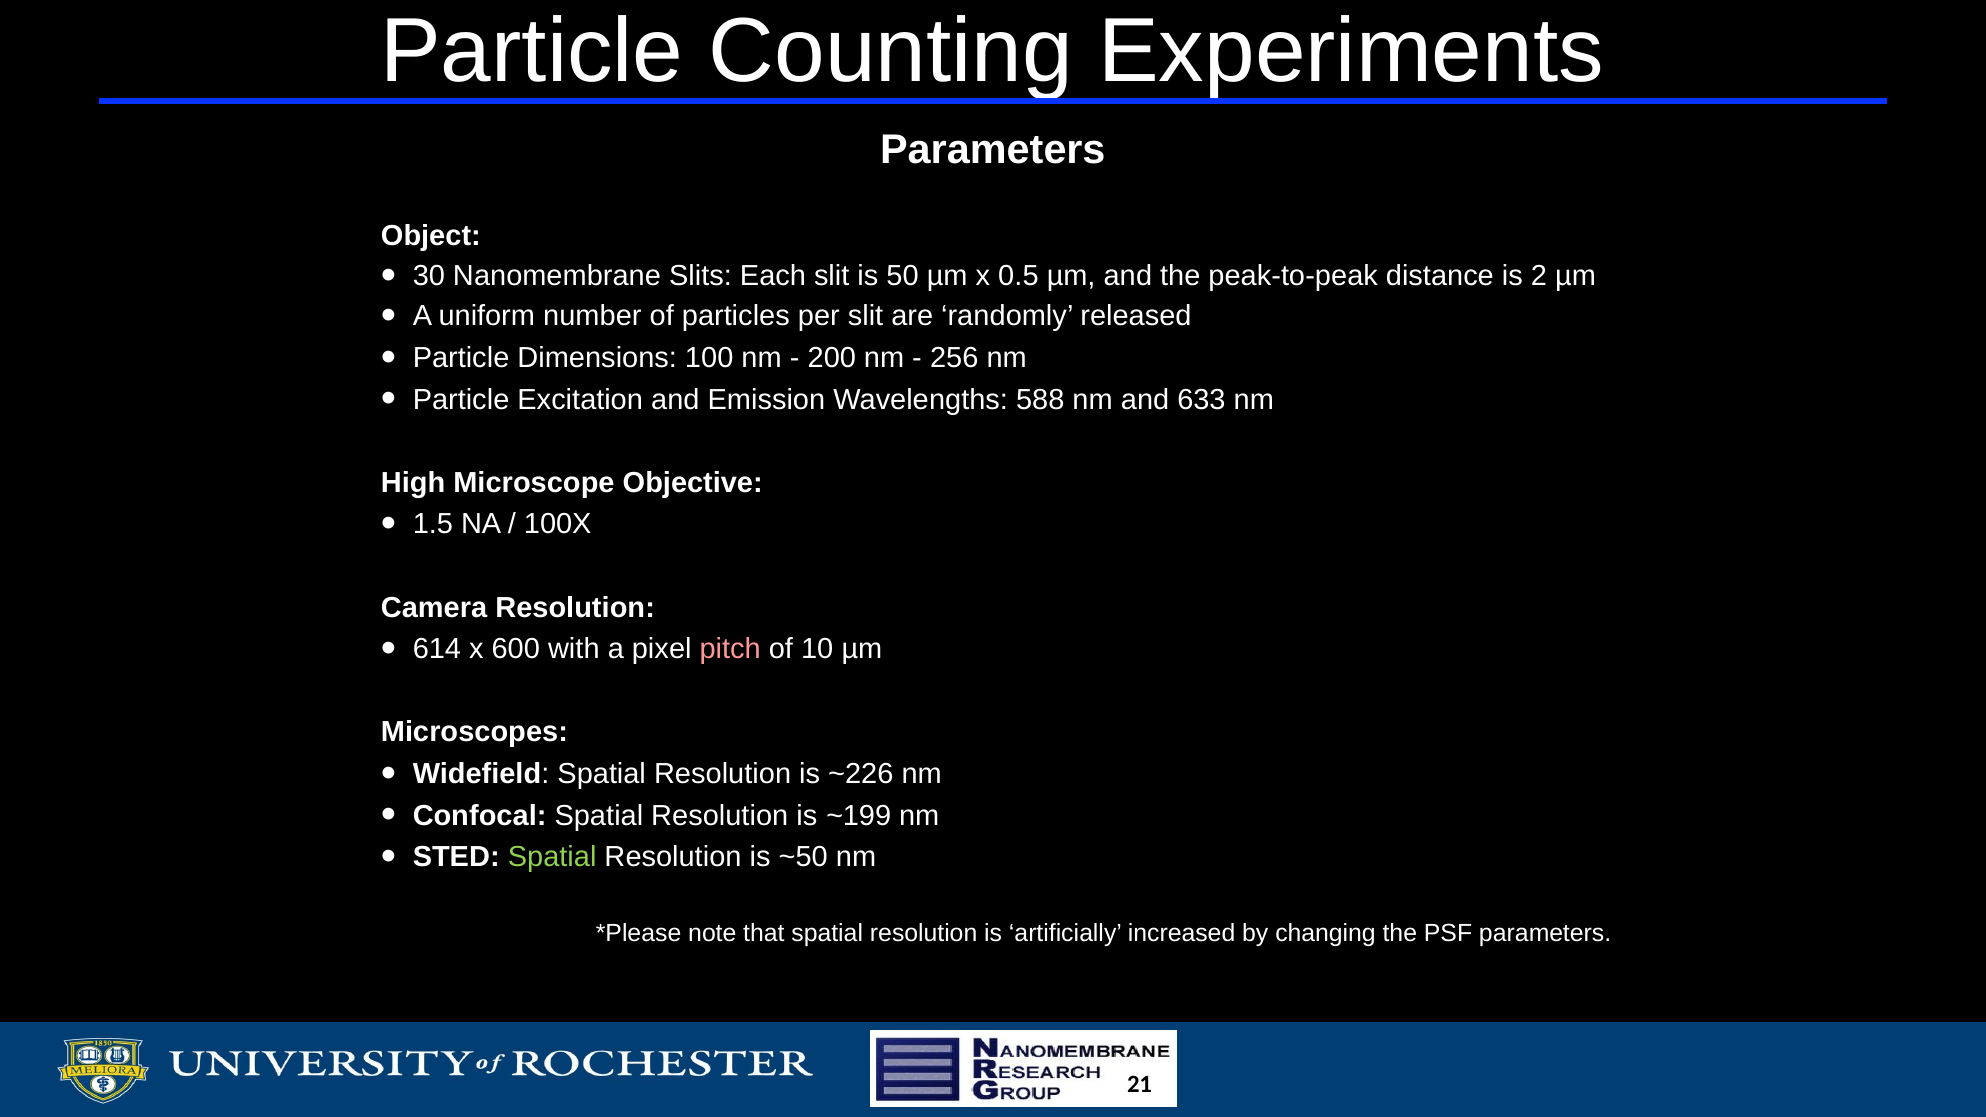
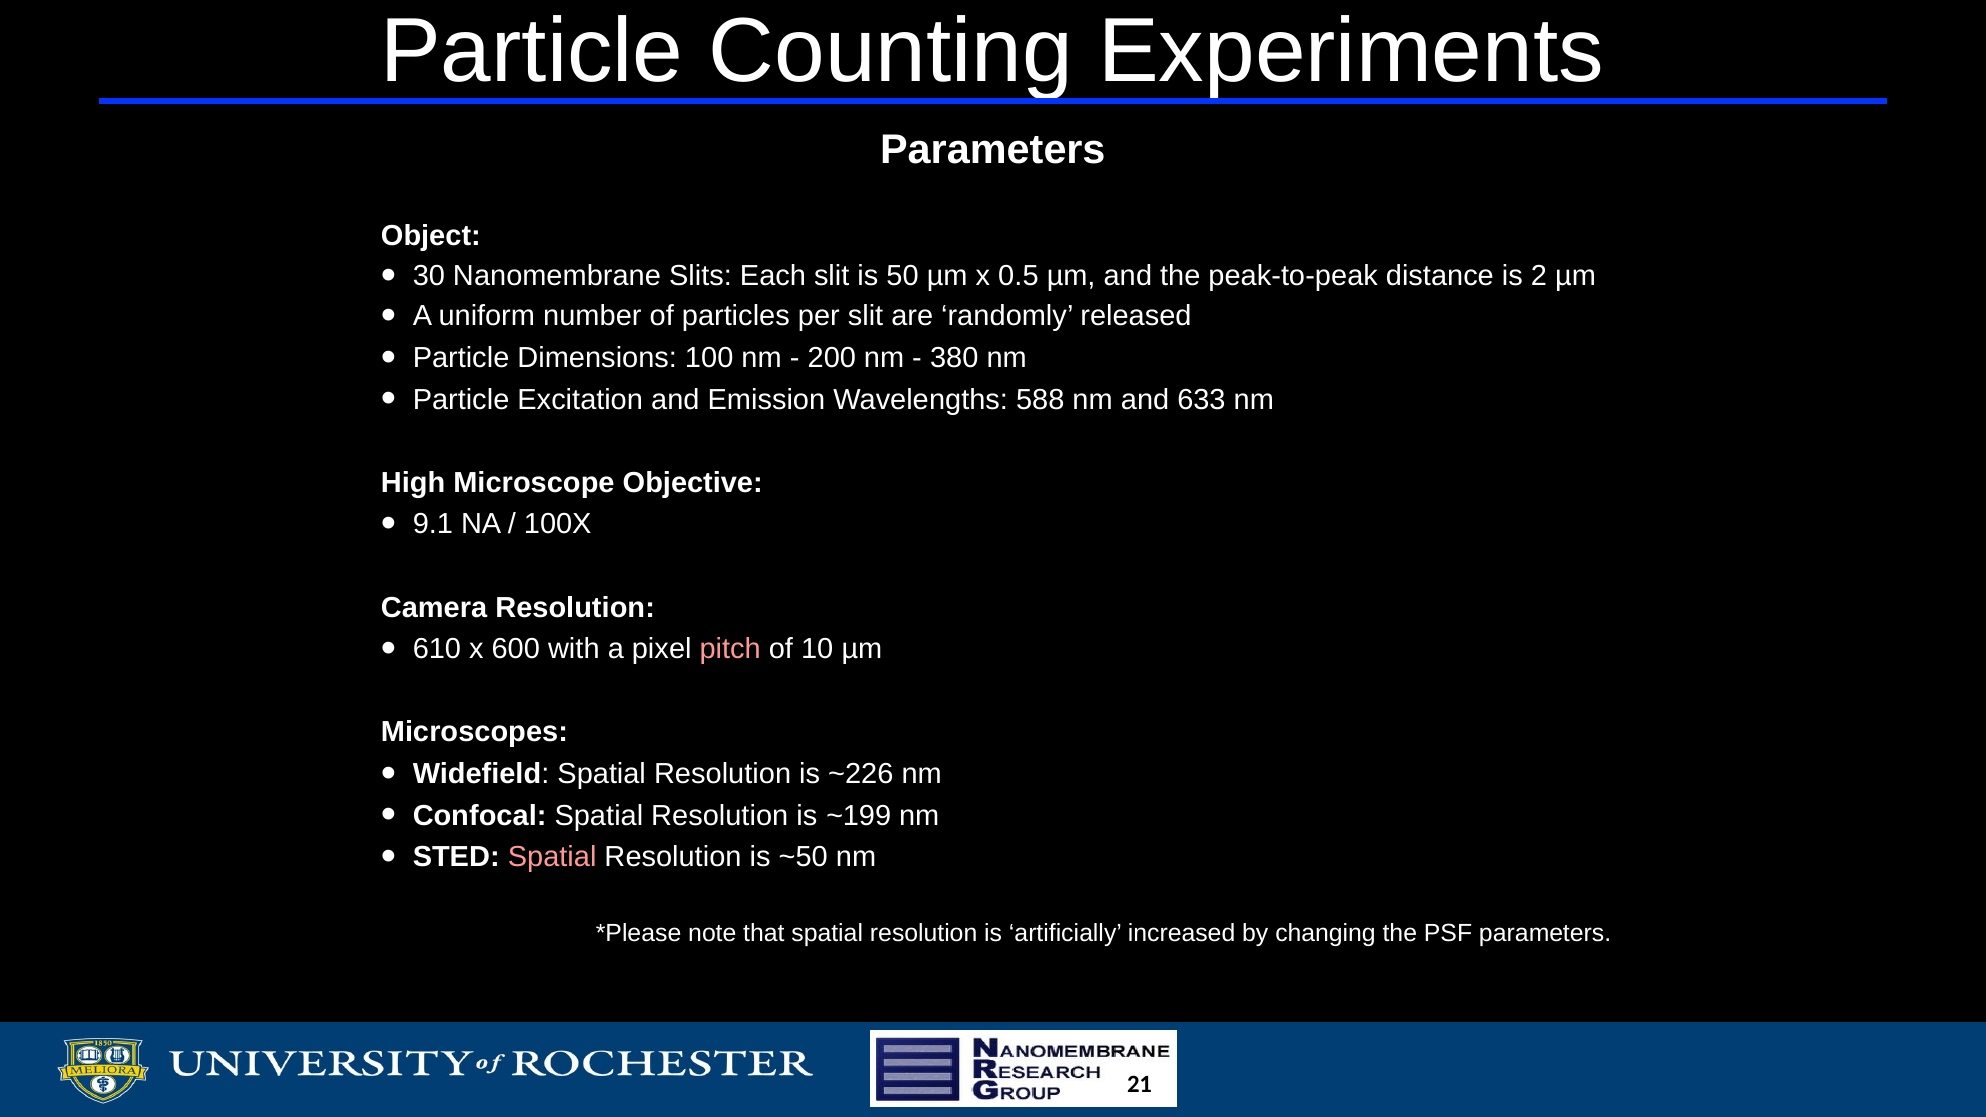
256: 256 -> 380
1.5: 1.5 -> 9.1
614: 614 -> 610
Spatial at (552, 857) colour: light green -> pink
